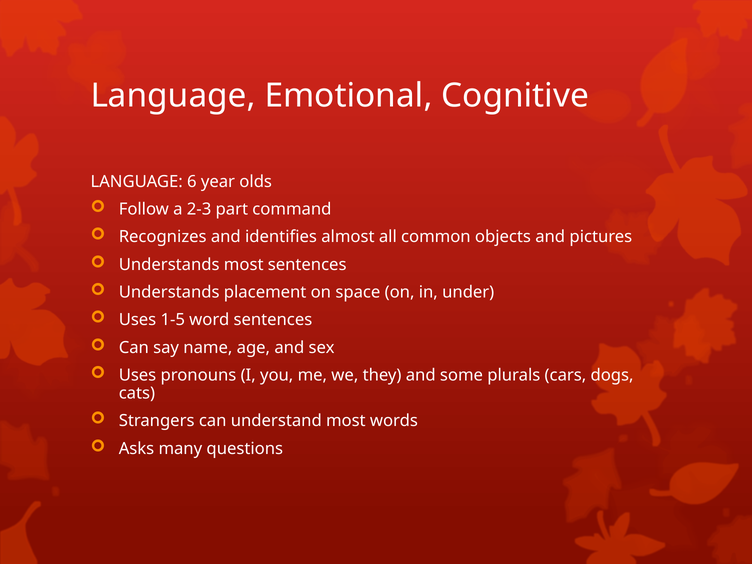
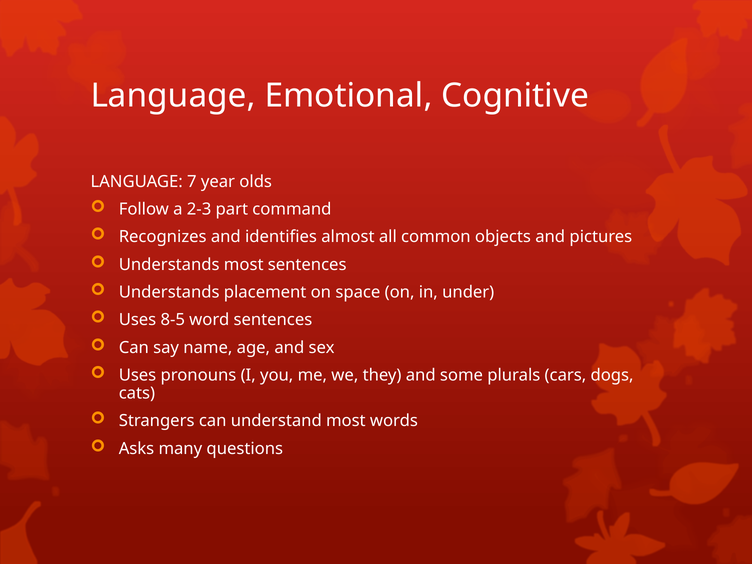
6: 6 -> 7
1-5: 1-5 -> 8-5
